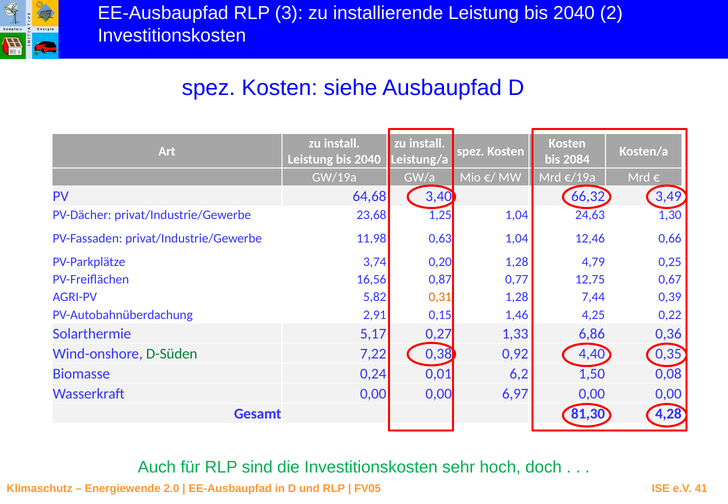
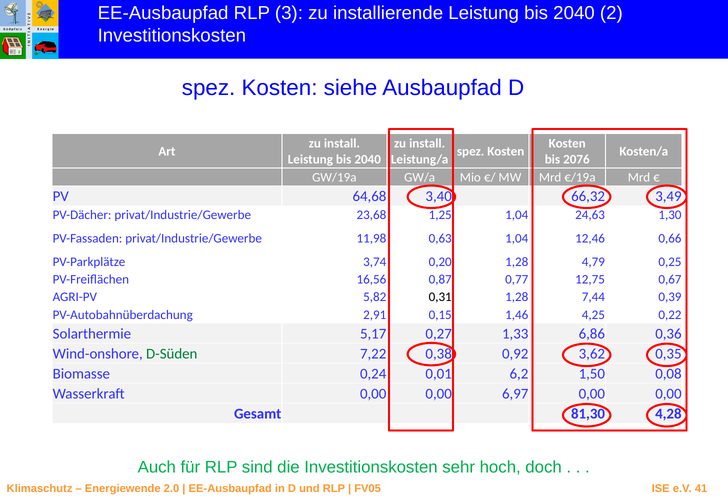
2084: 2084 -> 2076
0,31 colour: orange -> black
4,40: 4,40 -> 3,62
